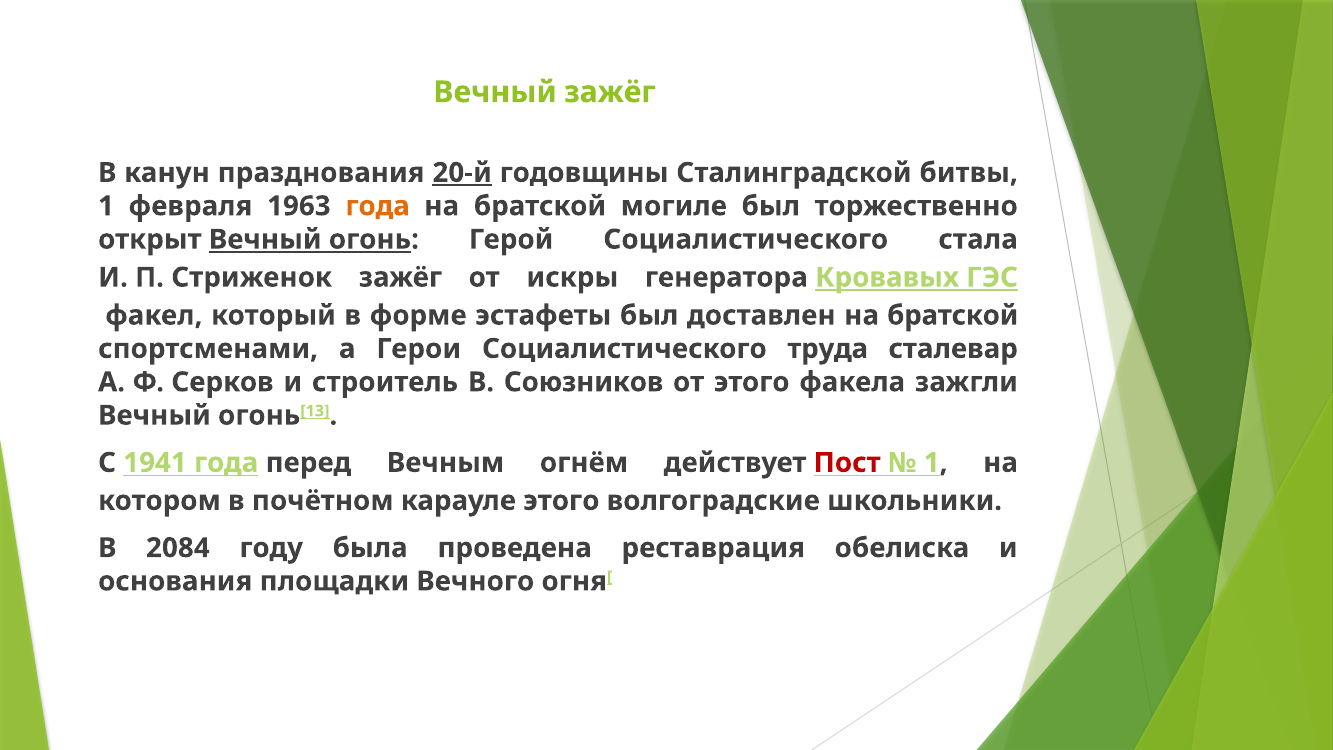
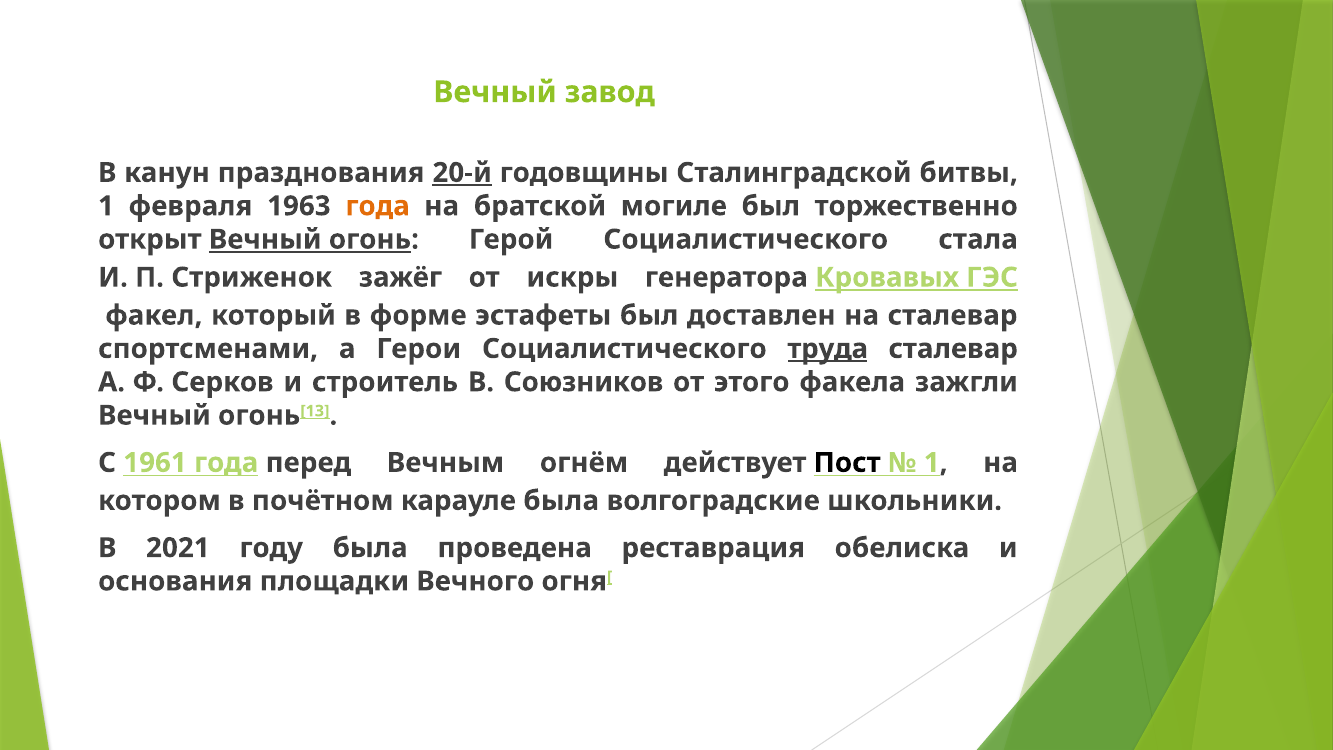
Вечный зажёг: зажёг -> завод
доставлен на братской: братской -> сталевар
труда underline: none -> present
1941: 1941 -> 1961
Пост colour: red -> black
карауле этого: этого -> была
2084: 2084 -> 2021
